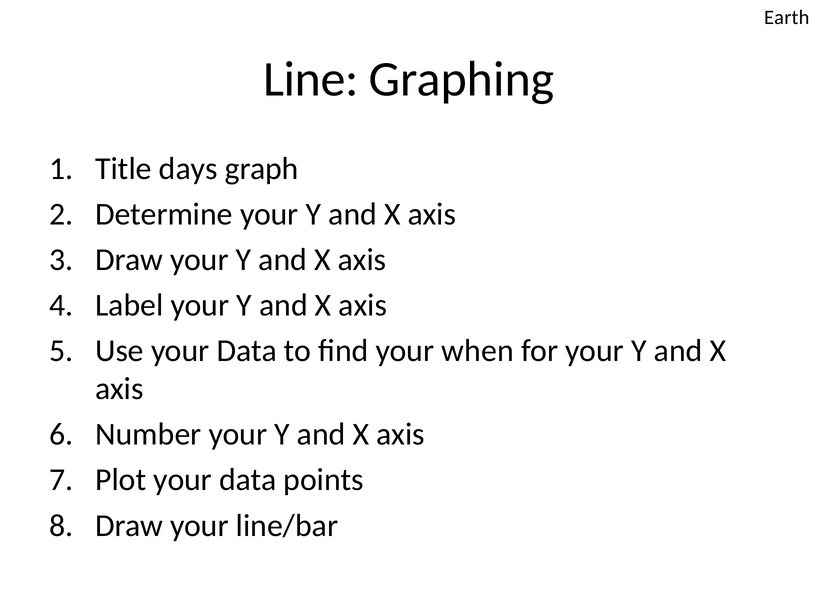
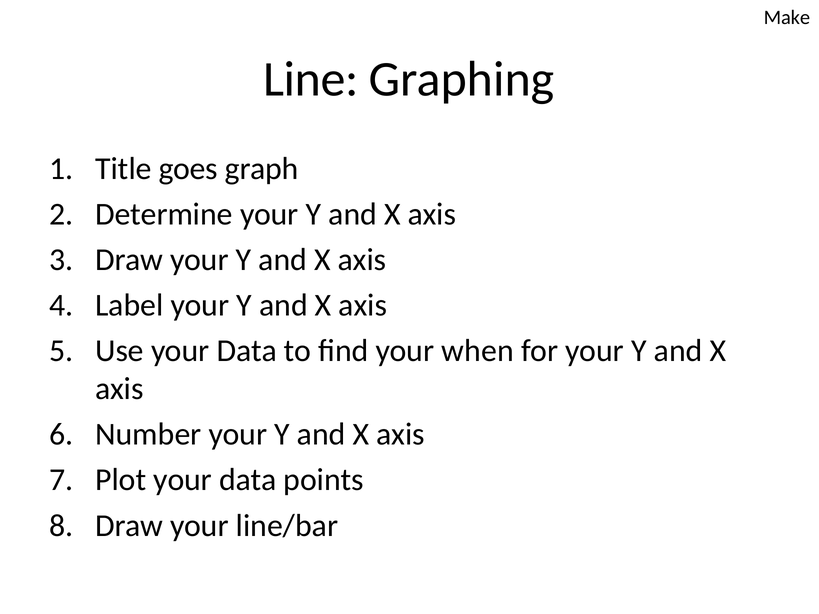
Earth: Earth -> Make
days: days -> goes
